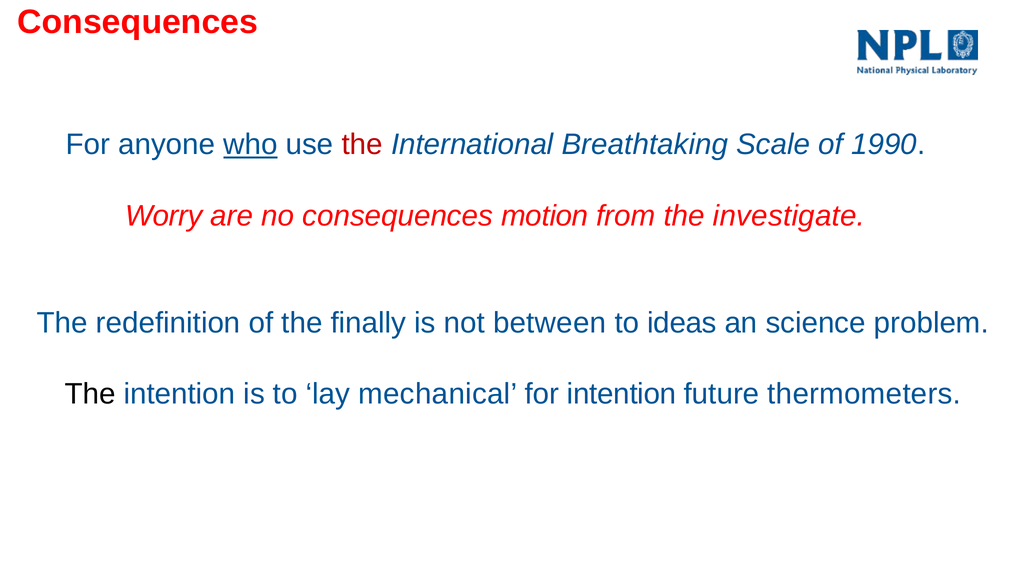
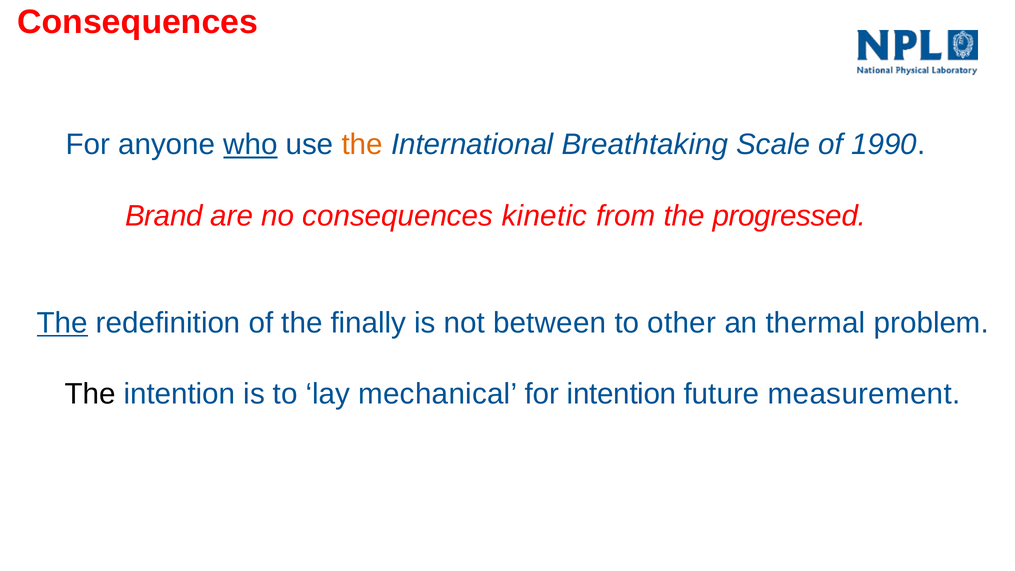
the at (362, 145) colour: red -> orange
Worry: Worry -> Brand
motion: motion -> kinetic
investigate: investigate -> progressed
The at (62, 323) underline: none -> present
ideas: ideas -> other
science: science -> thermal
thermometers: thermometers -> measurement
